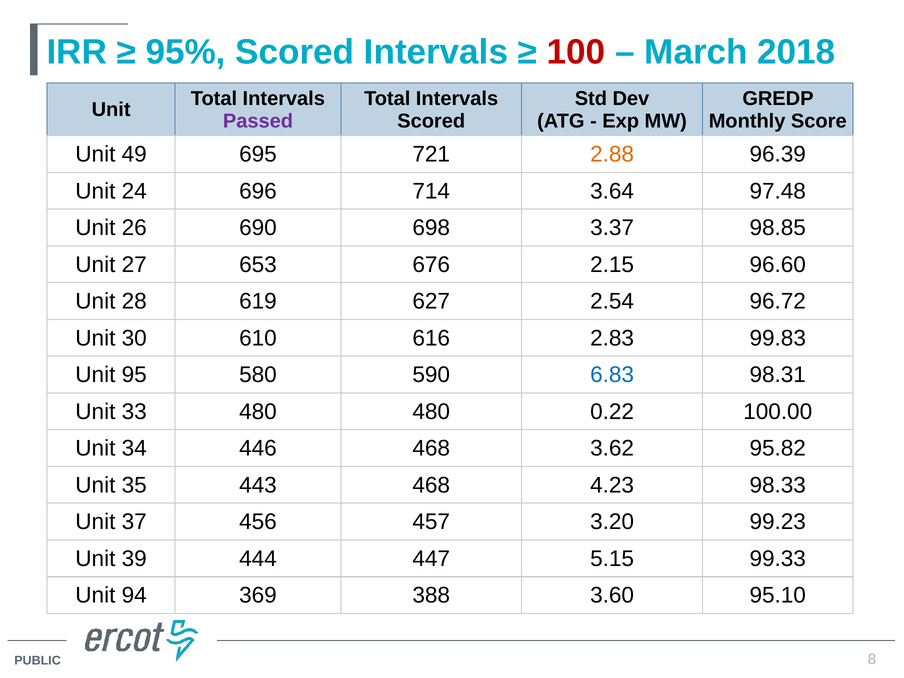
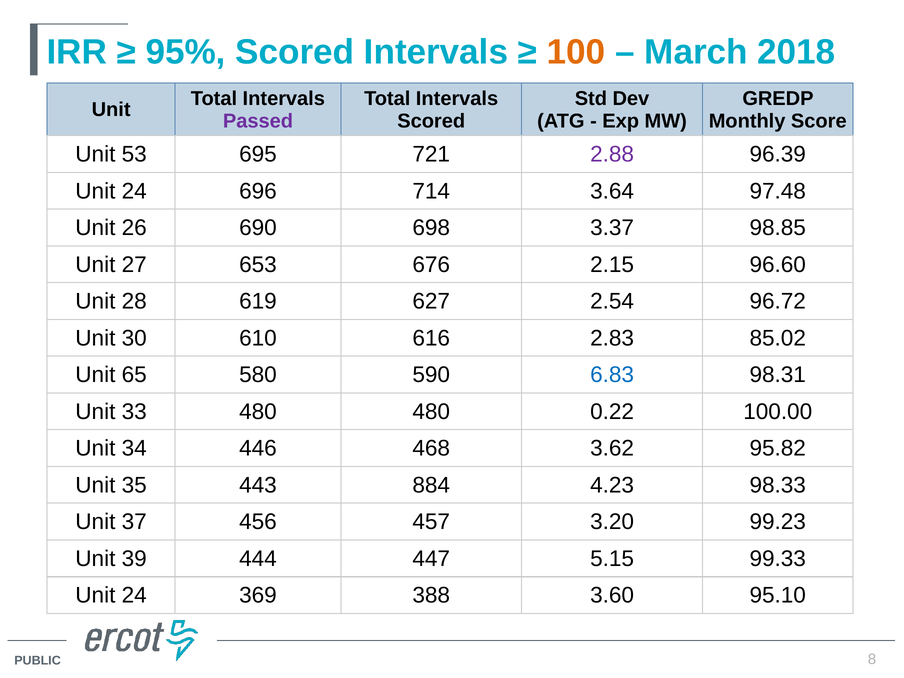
100 colour: red -> orange
49: 49 -> 53
2.88 colour: orange -> purple
99.83: 99.83 -> 85.02
95: 95 -> 65
443 468: 468 -> 884
94 at (134, 596): 94 -> 24
